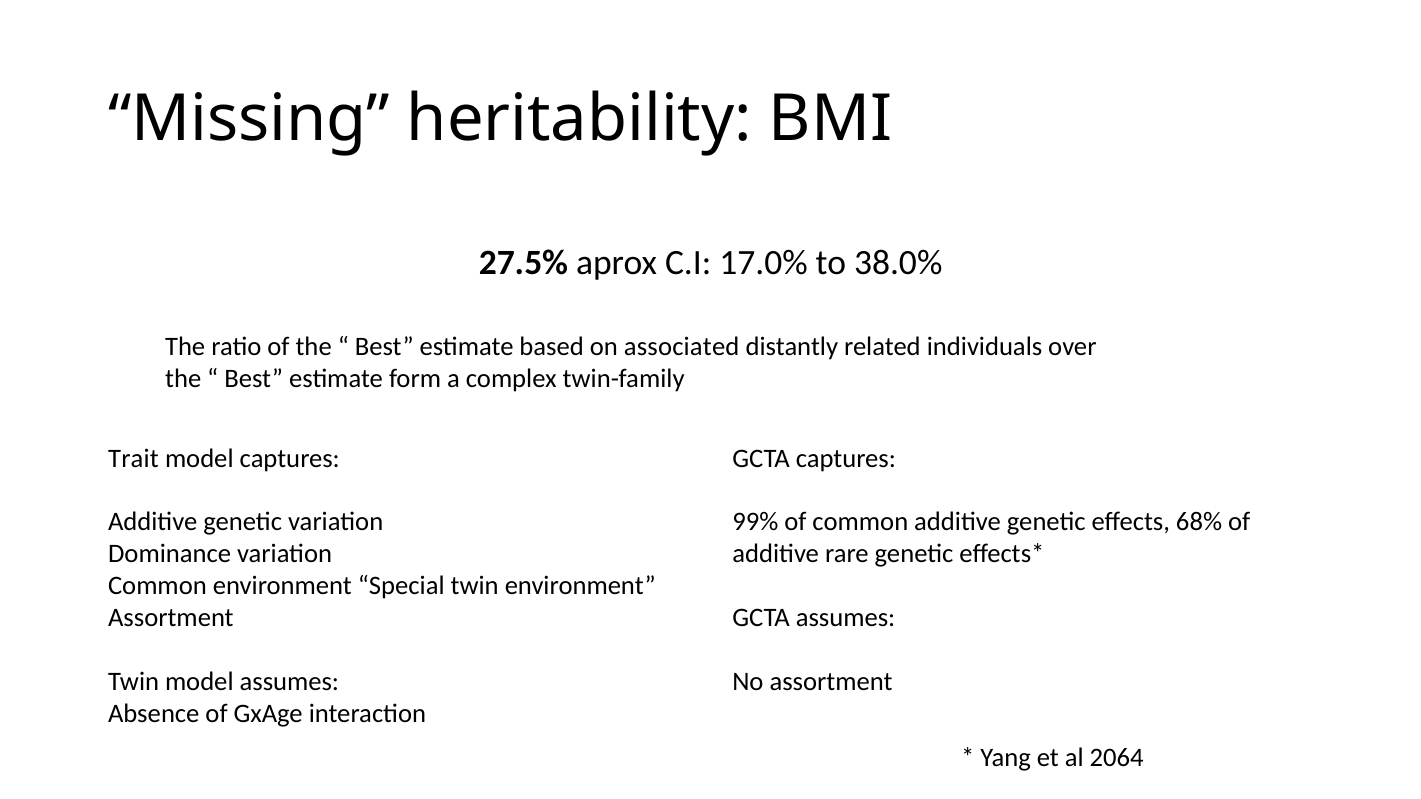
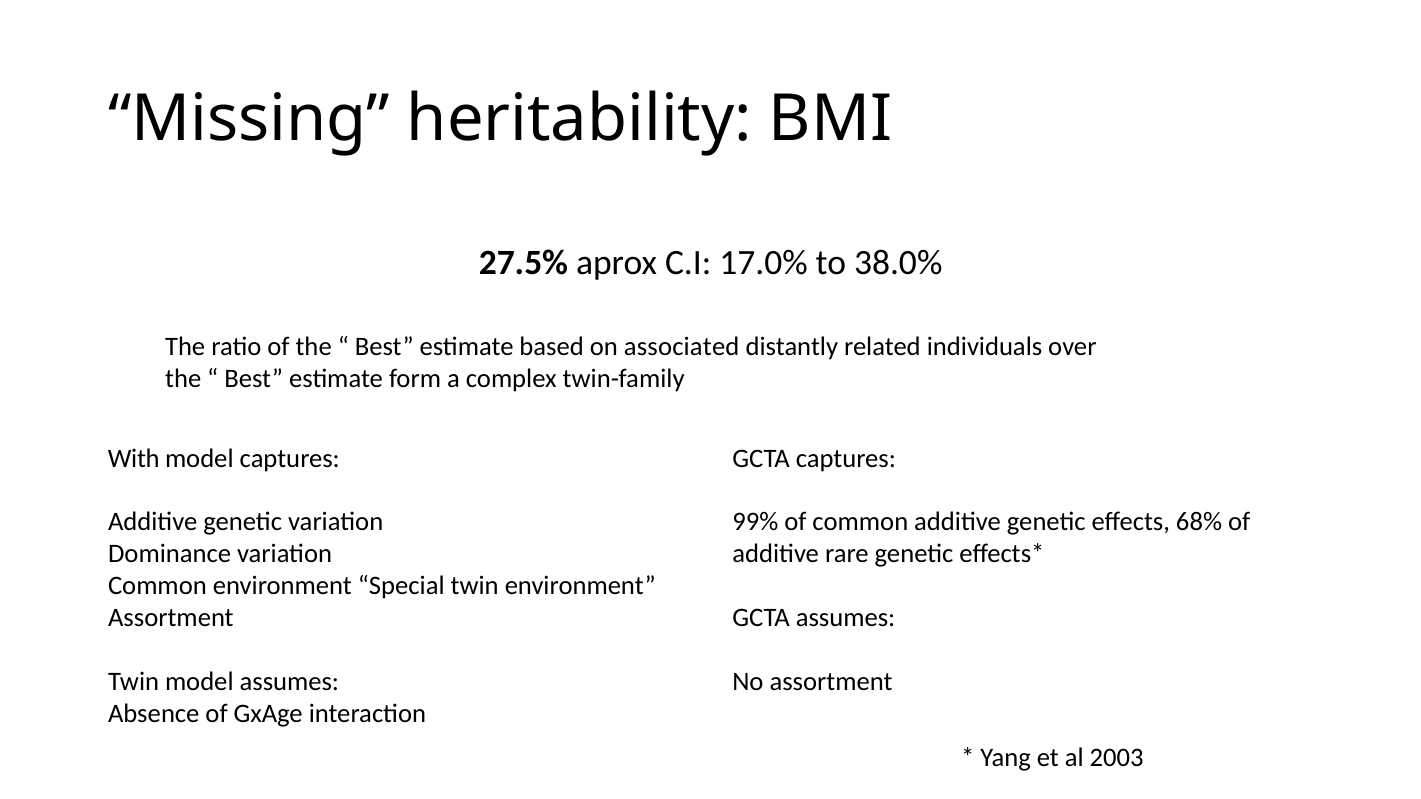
Trait: Trait -> With
2064: 2064 -> 2003
